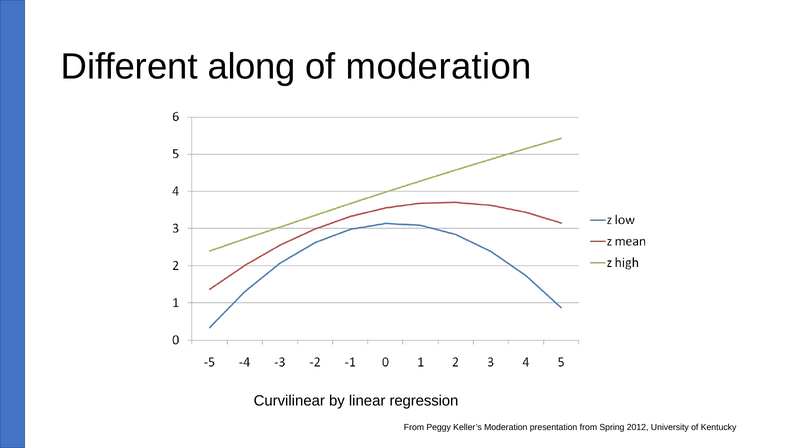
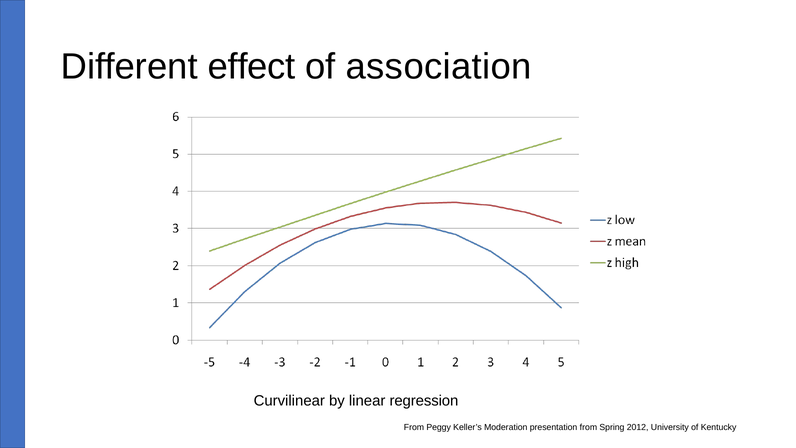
along: along -> effect
of moderation: moderation -> association
